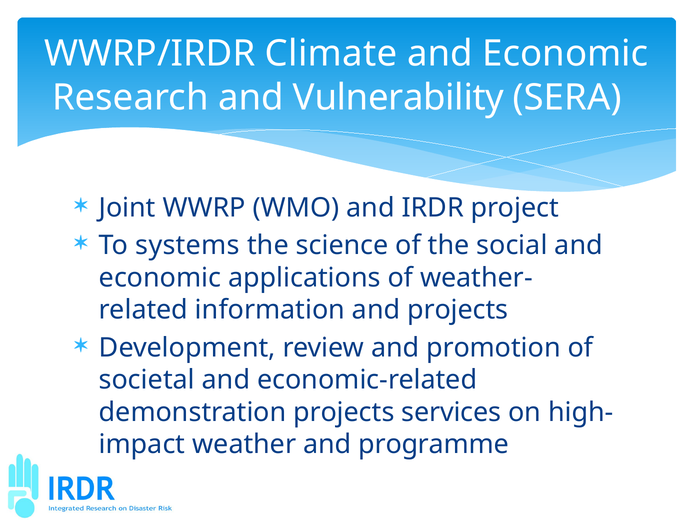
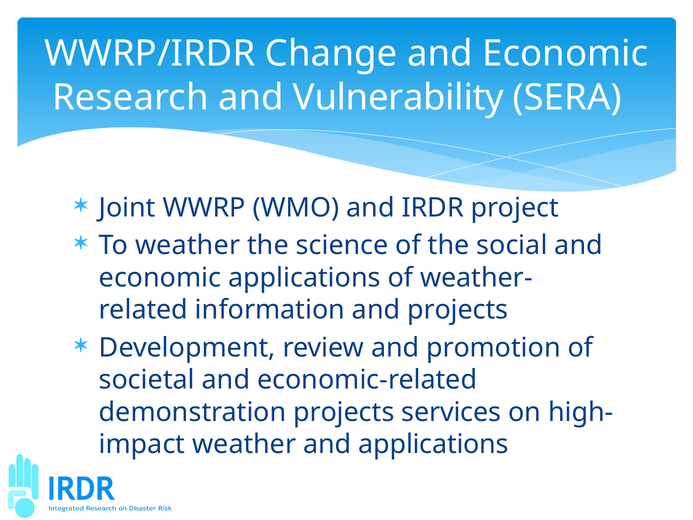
Climate: Climate -> Change
To systems: systems -> weather
and programme: programme -> applications
